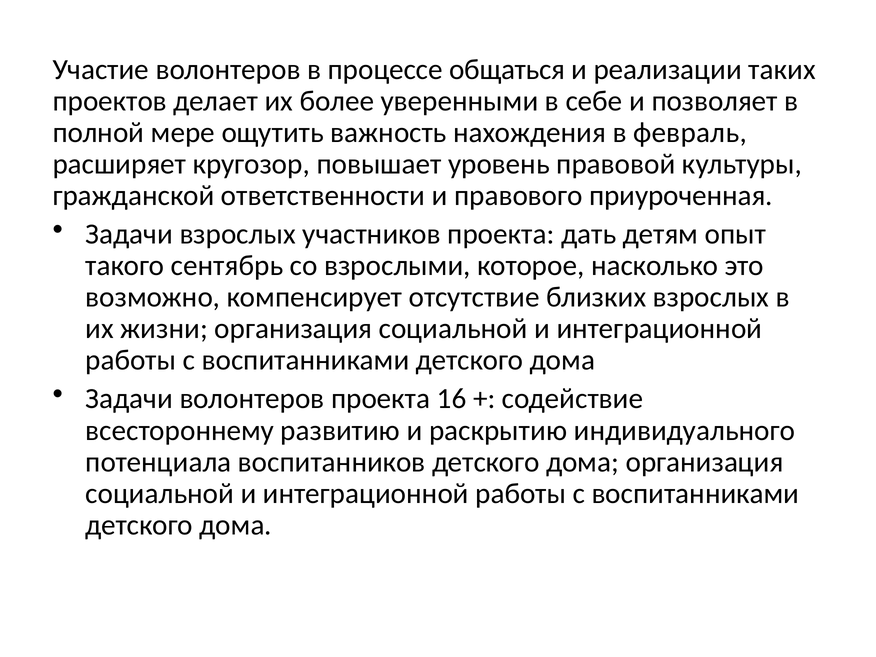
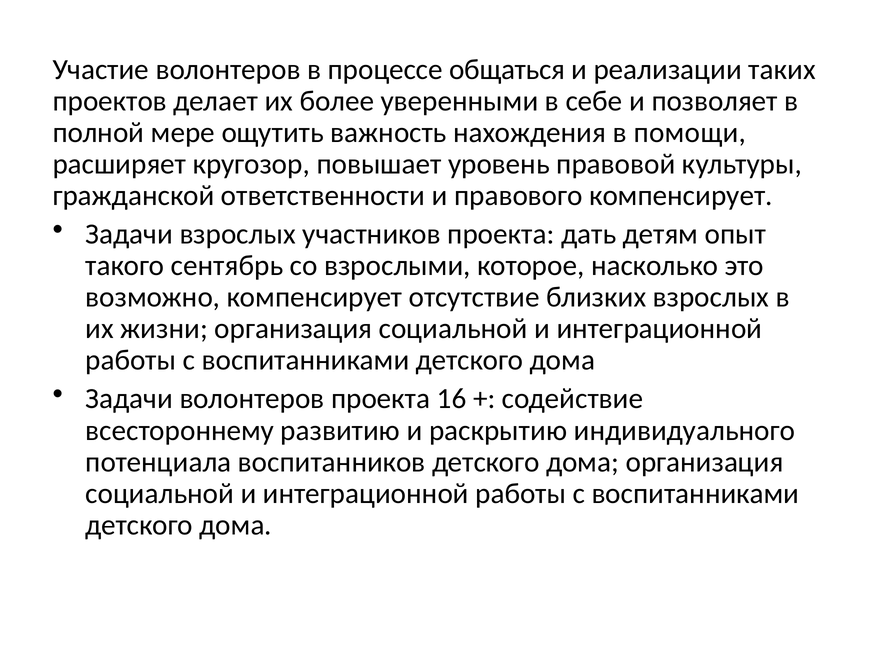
февраль: февраль -> помощи
правового приуроченная: приуроченная -> компенсирует
